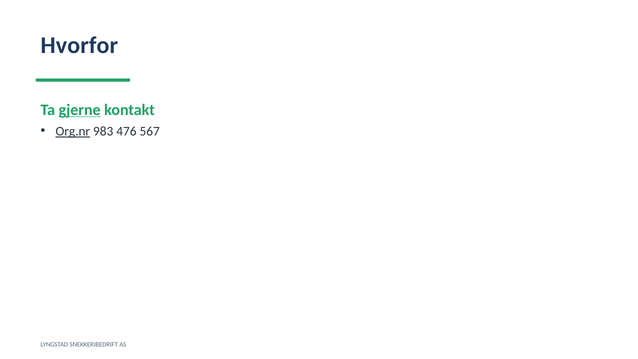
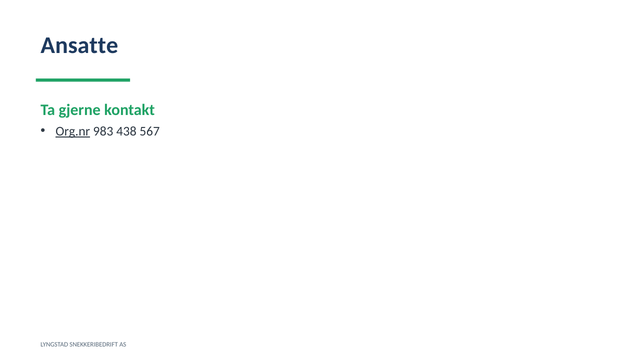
Hvorfor: Hvorfor -> Ansatte
gjerne underline: present -> none
476: 476 -> 438
